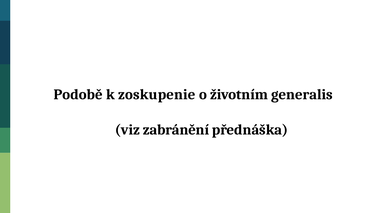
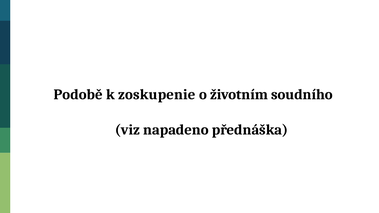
generalis: generalis -> soudního
zabránění: zabránění -> napadeno
